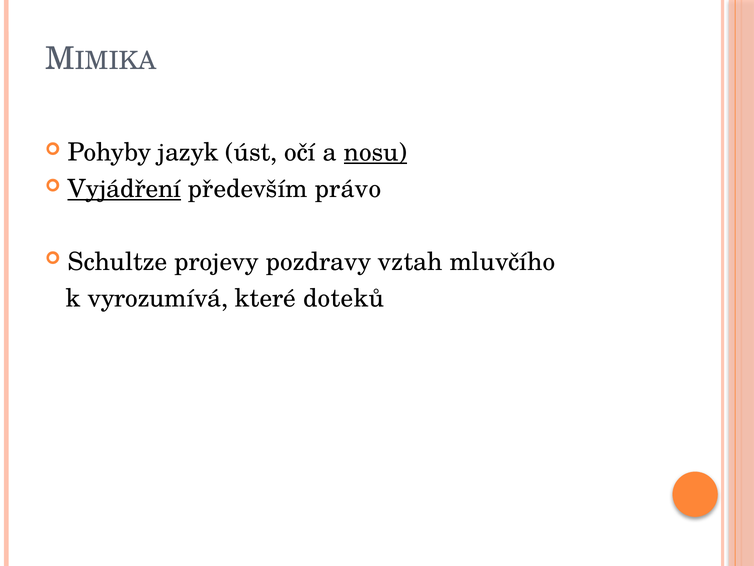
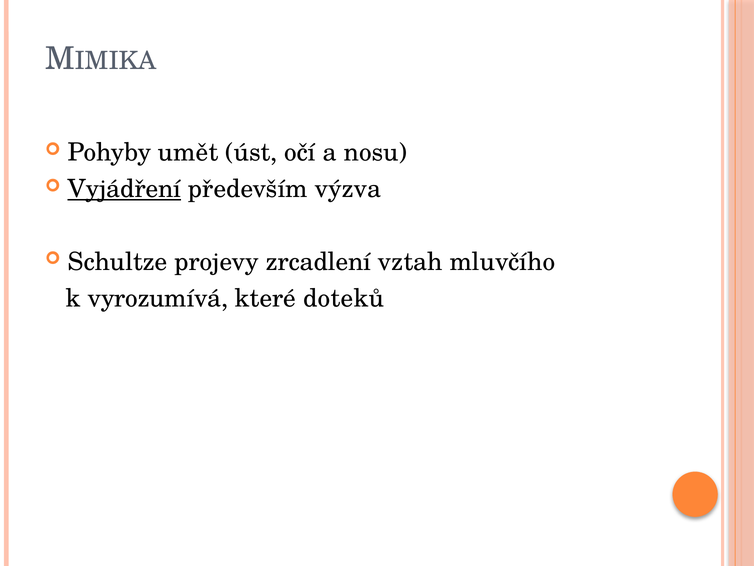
jazyk: jazyk -> umět
nosu underline: present -> none
právo: právo -> výzva
pozdravy: pozdravy -> zrcadlení
